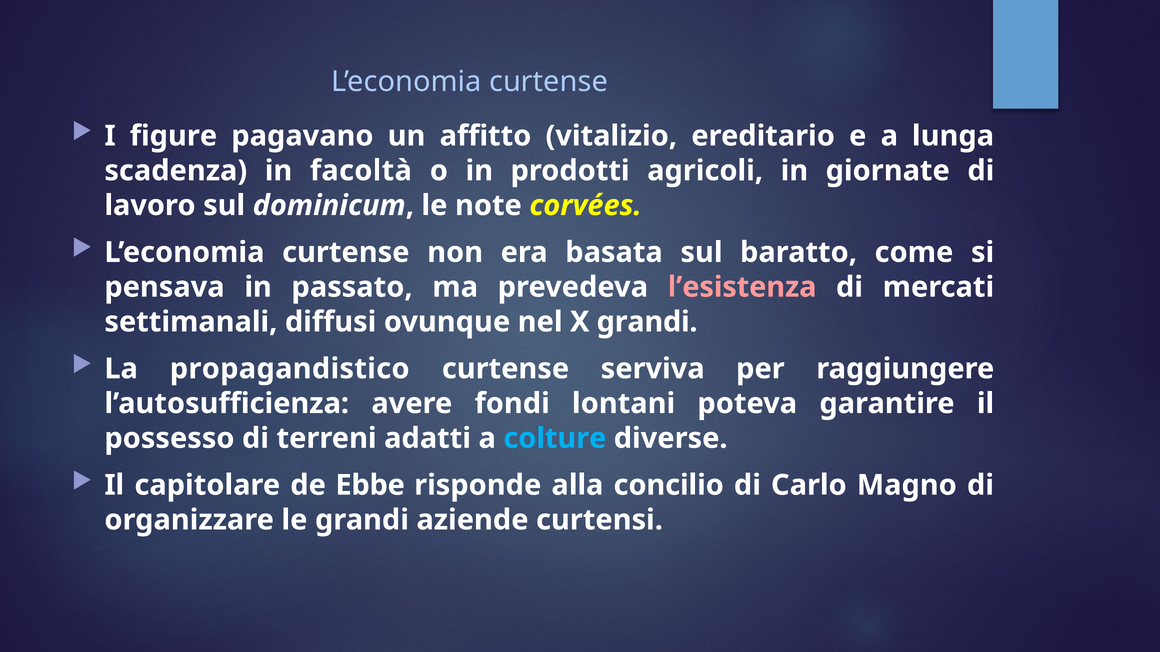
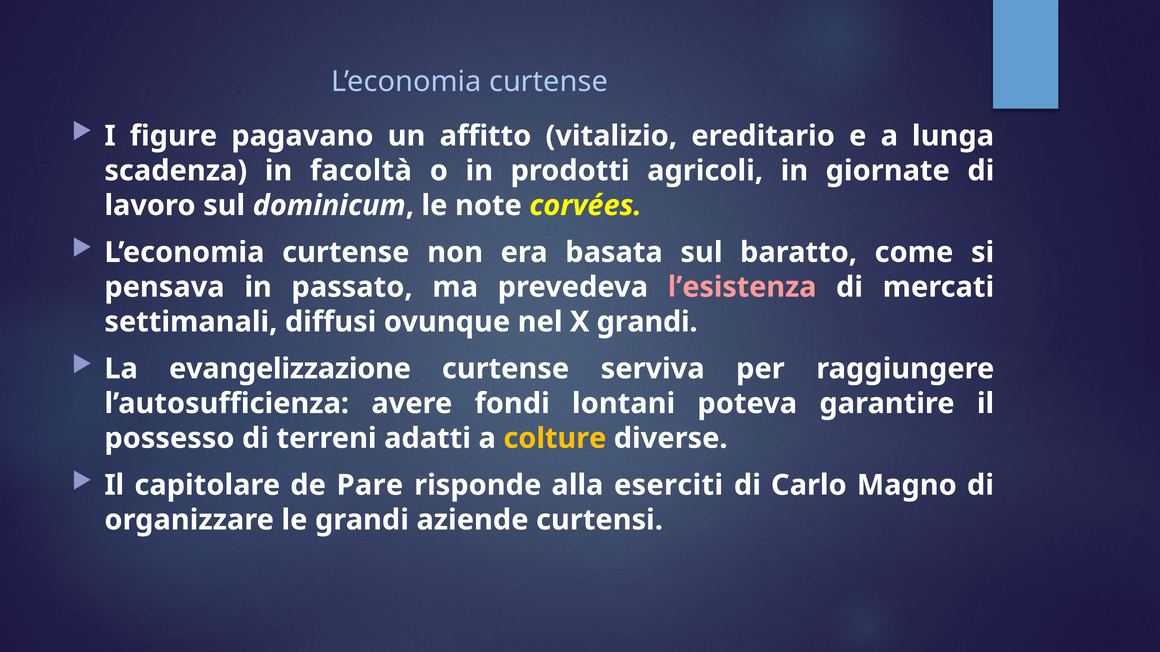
propagandistico: propagandistico -> evangelizzazione
colture colour: light blue -> yellow
Ebbe: Ebbe -> Pare
concilio: concilio -> eserciti
